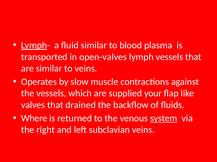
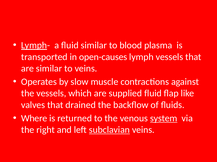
open-valves: open-valves -> open-causes
supplied your: your -> fluid
subclavian underline: none -> present
